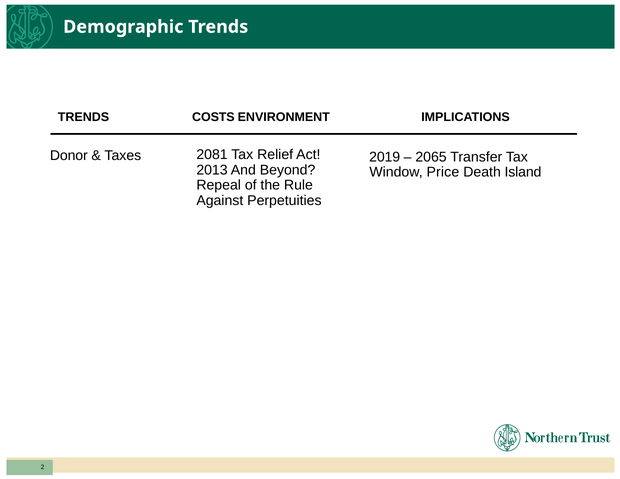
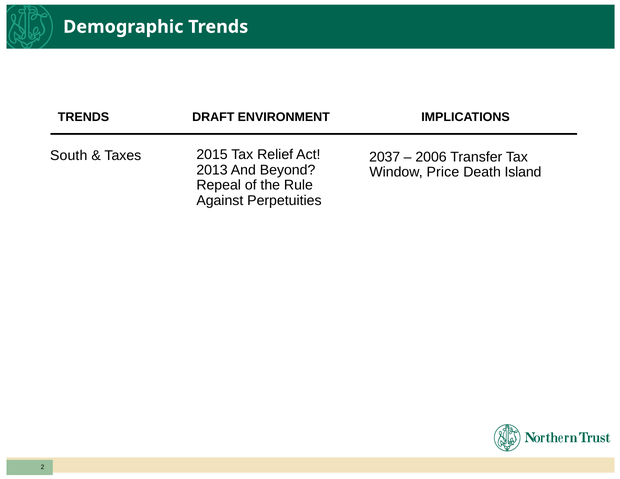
COSTS: COSTS -> DRAFT
Donor: Donor -> South
2081: 2081 -> 2015
2019: 2019 -> 2037
2065: 2065 -> 2006
